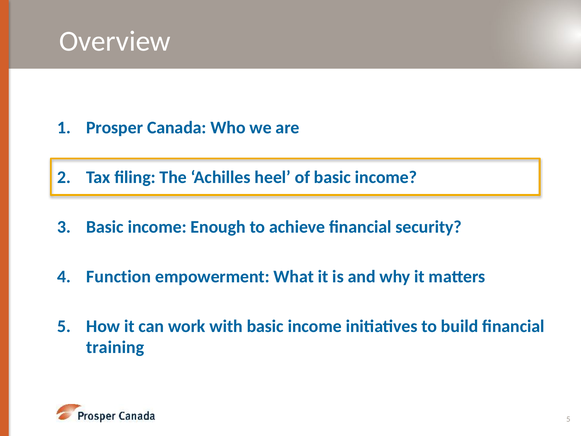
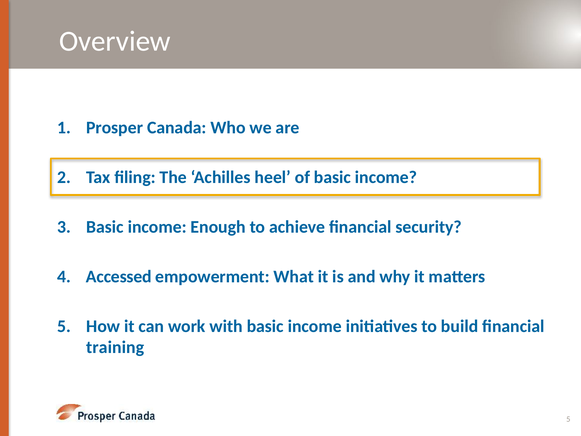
Function: Function -> Accessed
